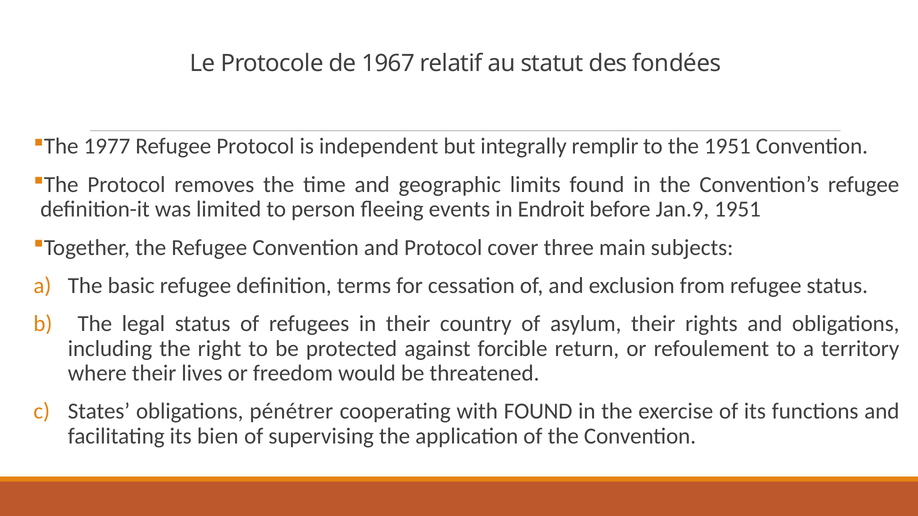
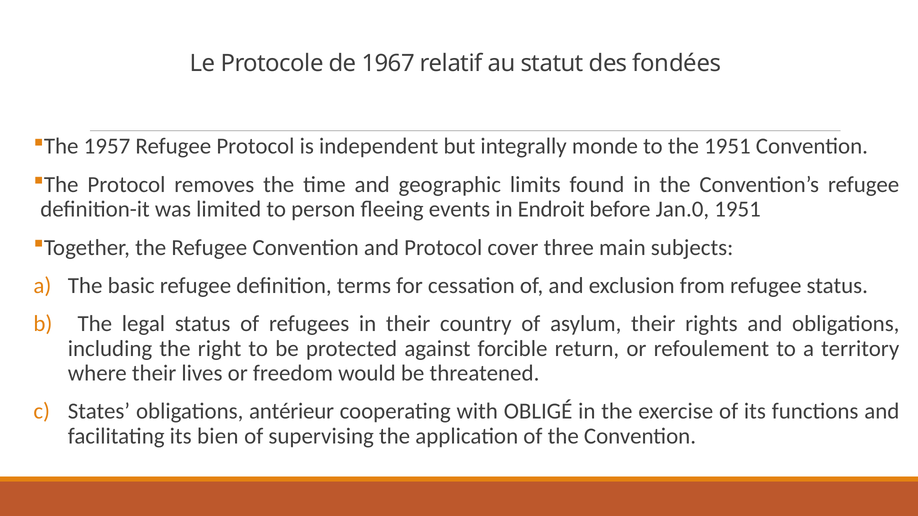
1977: 1977 -> 1957
remplir: remplir -> monde
Jan.9: Jan.9 -> Jan.0
pénétrer: pénétrer -> antérieur
with FOUND: FOUND -> OBLIGÉ
